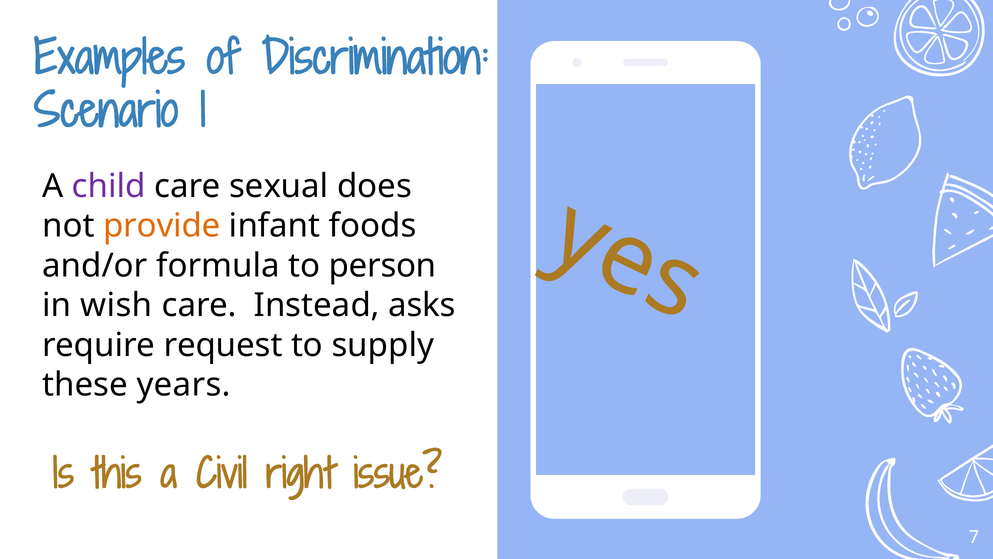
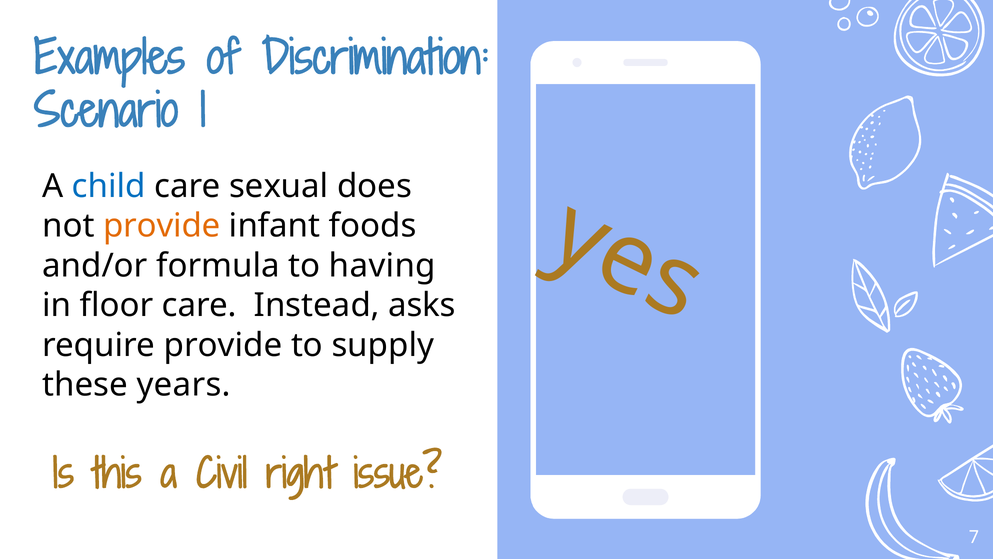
child colour: purple -> blue
person: person -> having
wish: wish -> floor
require request: request -> provide
